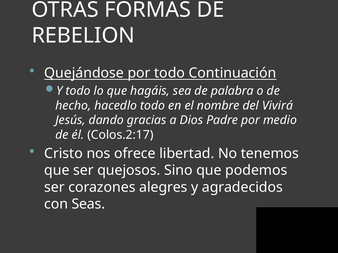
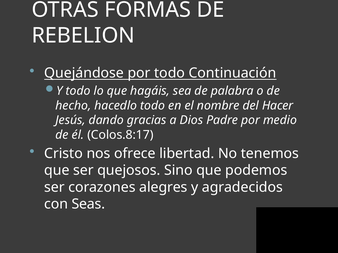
Vivirá: Vivirá -> Hacer
Colos.2:17: Colos.2:17 -> Colos.8:17
